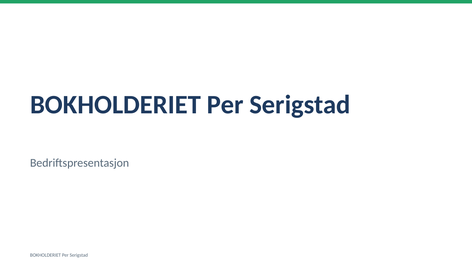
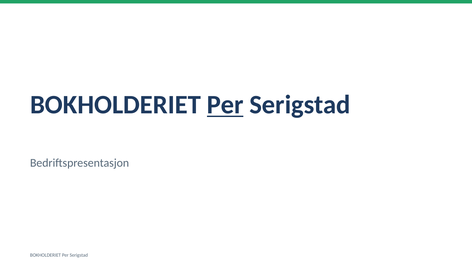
Per at (225, 105) underline: none -> present
